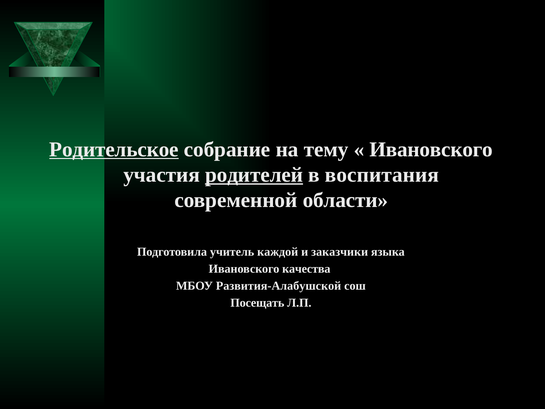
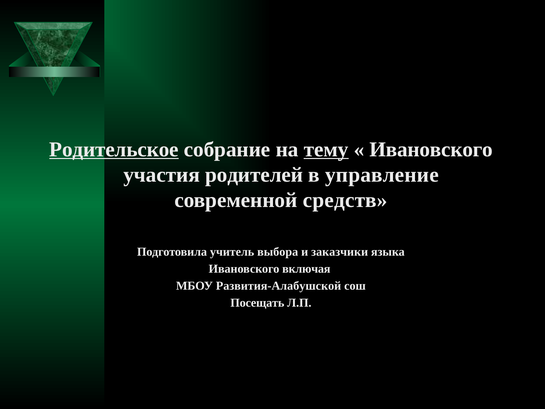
тему underline: none -> present
родителей underline: present -> none
воспитания: воспитания -> управление
области: области -> средств
каждой: каждой -> выбора
качества: качества -> включая
